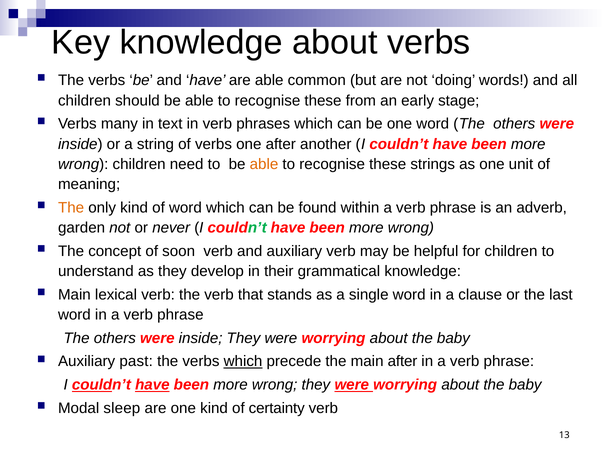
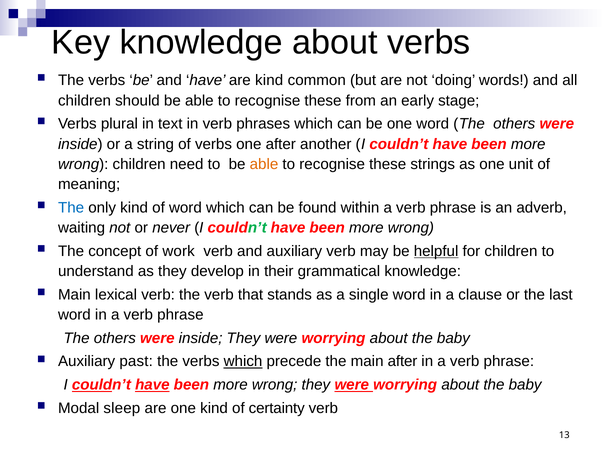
are able: able -> kind
many: many -> plural
The at (71, 208) colour: orange -> blue
garden: garden -> waiting
soon: soon -> work
helpful underline: none -> present
